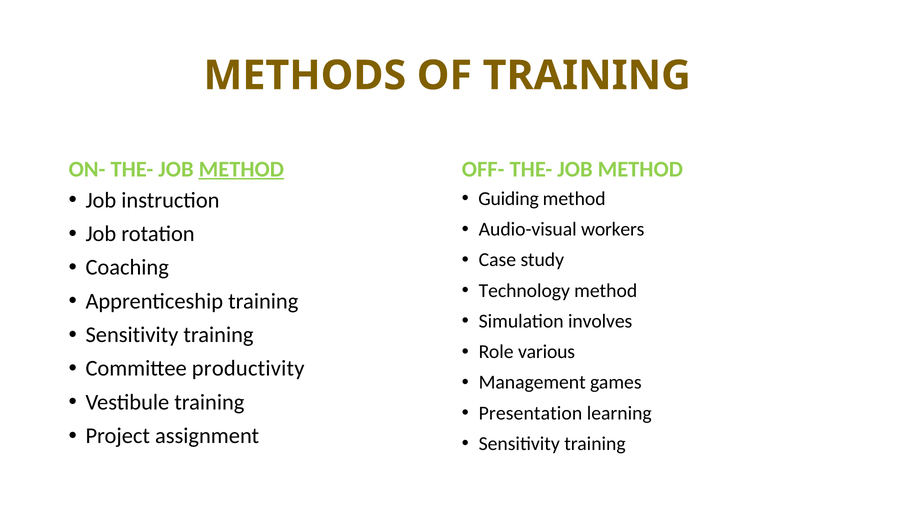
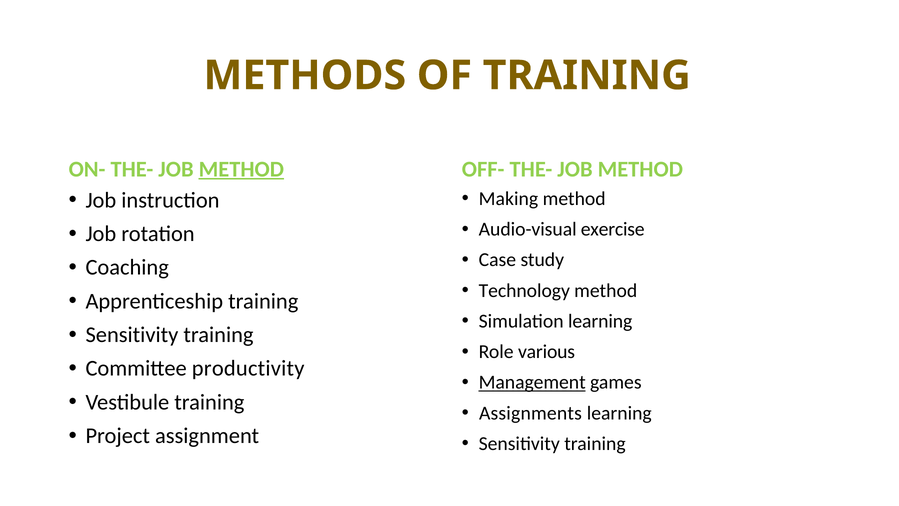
Guiding: Guiding -> Making
workers: workers -> exercise
Simulation involves: involves -> learning
Management underline: none -> present
Presentation: Presentation -> Assignments
